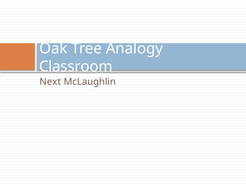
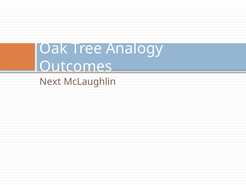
Classroom: Classroom -> Outcomes
